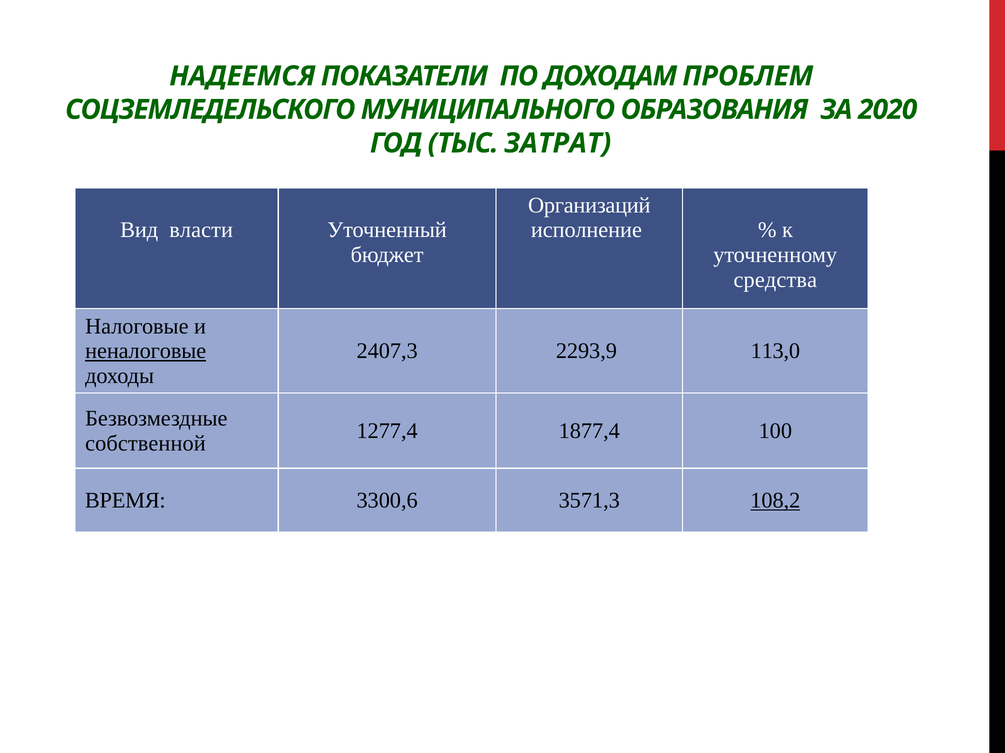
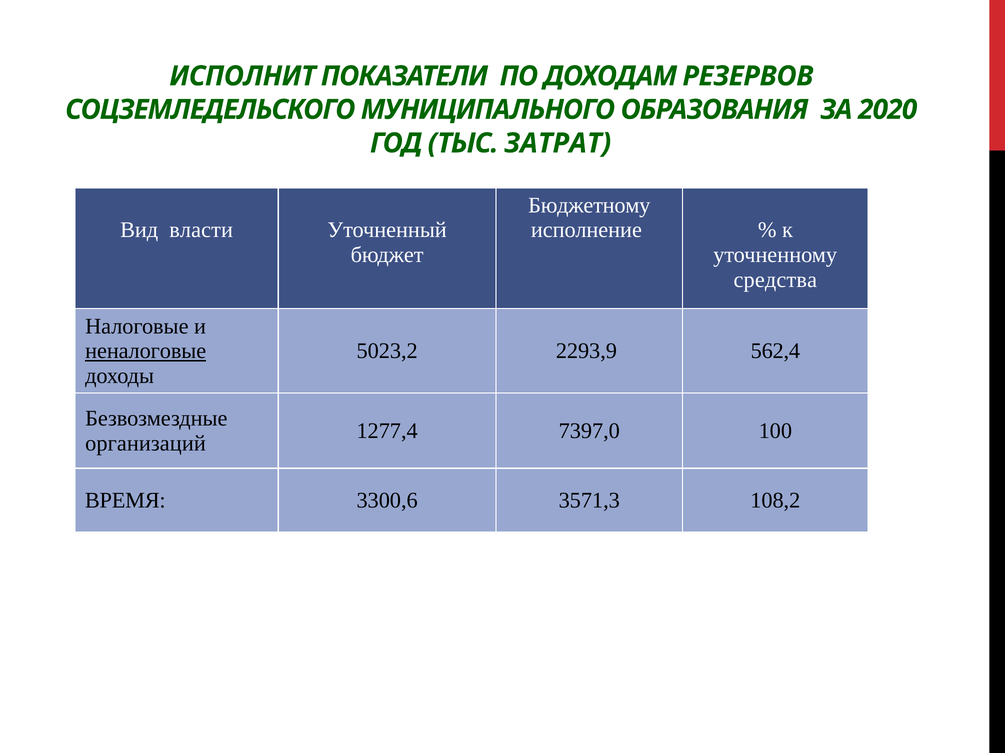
НАДЕЕМСЯ: НАДЕЕМСЯ -> ИСПОЛНИТ
ПРОБЛЕМ: ПРОБЛЕМ -> РЕЗЕРВОВ
Организаций: Организаций -> Бюджетному
2407,3: 2407,3 -> 5023,2
113,0: 113,0 -> 562,4
1877,4: 1877,4 -> 7397,0
собственной: собственной -> организаций
108,2 underline: present -> none
